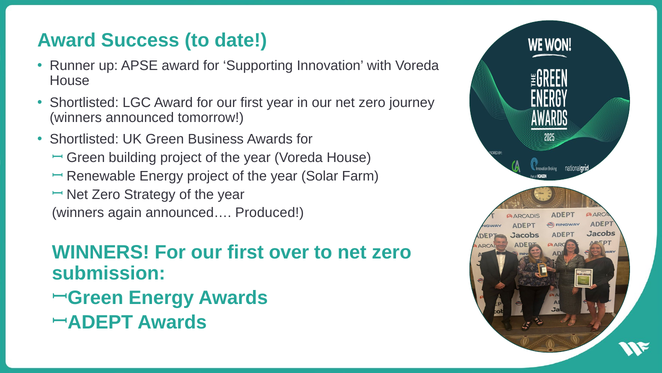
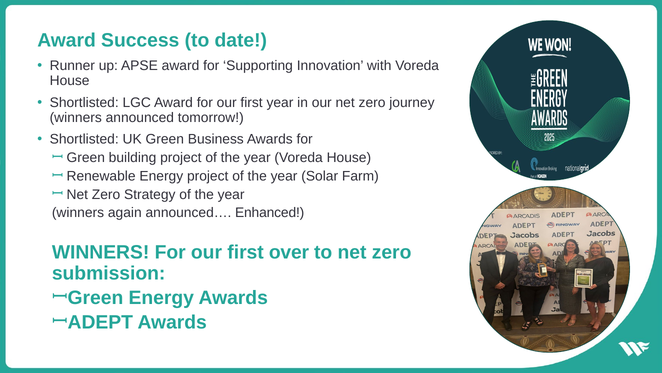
Produced: Produced -> Enhanced
